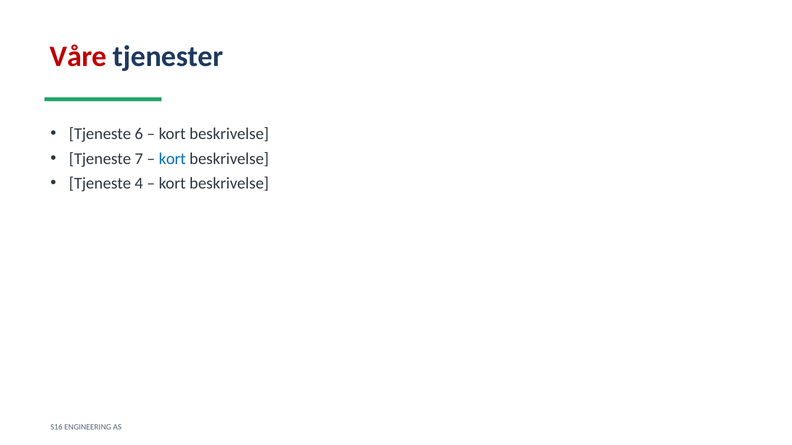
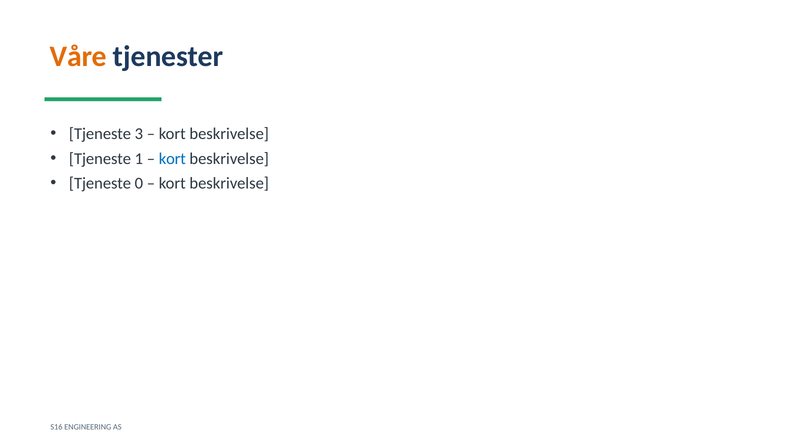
Våre colour: red -> orange
6: 6 -> 3
7: 7 -> 1
4: 4 -> 0
